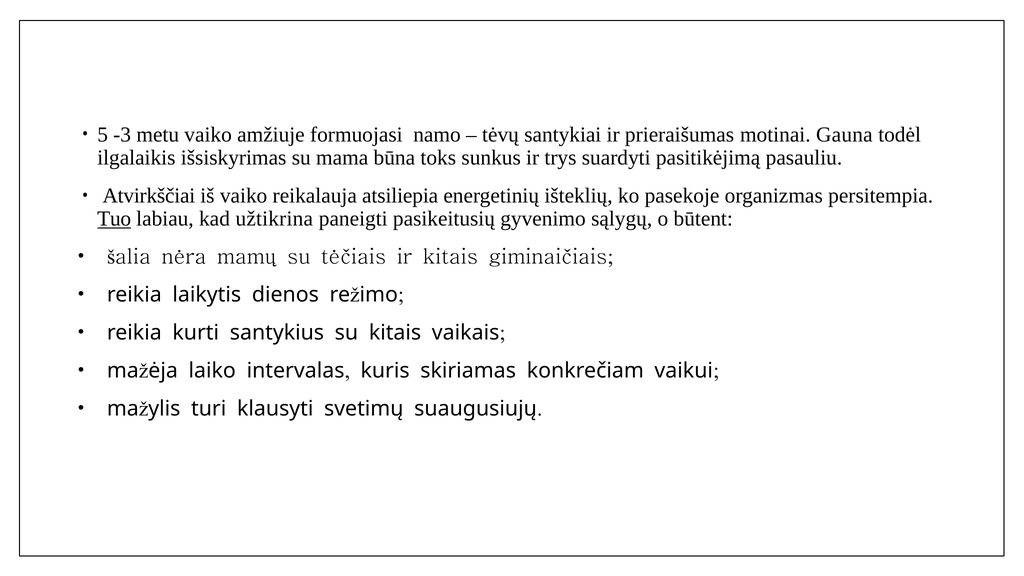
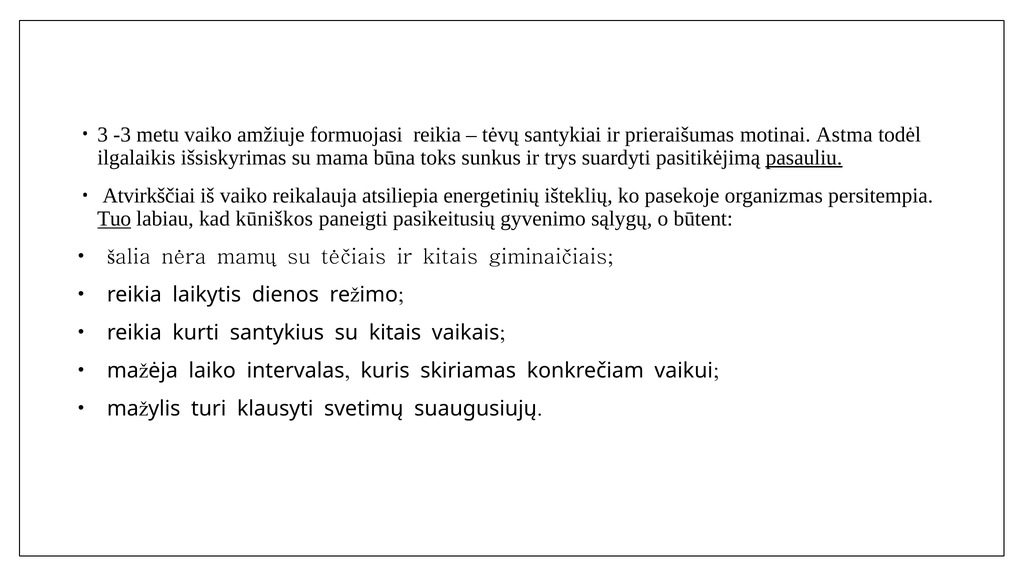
5: 5 -> 3
formuojasi namo: namo -> reikia
Gauna: Gauna -> Astma
pasauliu underline: none -> present
užtikrina: užtikrina -> kūniškos
